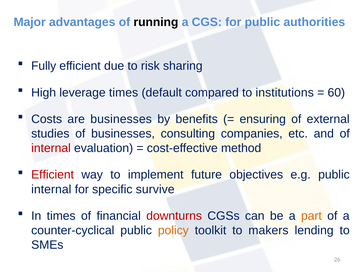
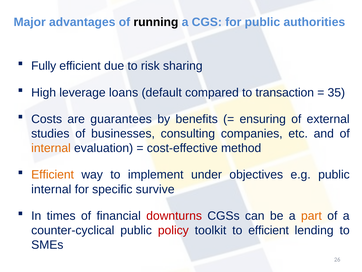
leverage times: times -> loans
institutions: institutions -> transaction
60: 60 -> 35
are businesses: businesses -> guarantees
internal at (51, 148) colour: red -> orange
Efficient at (53, 174) colour: red -> orange
future: future -> under
policy colour: orange -> red
to makers: makers -> efficient
